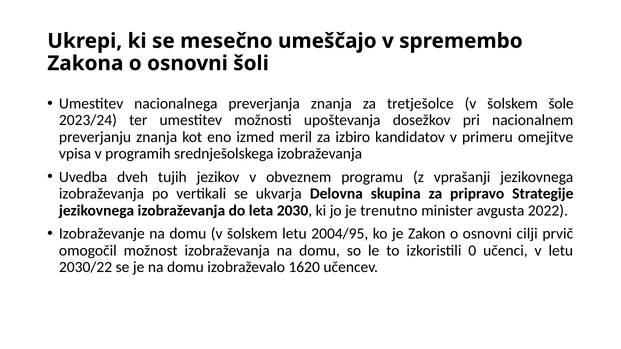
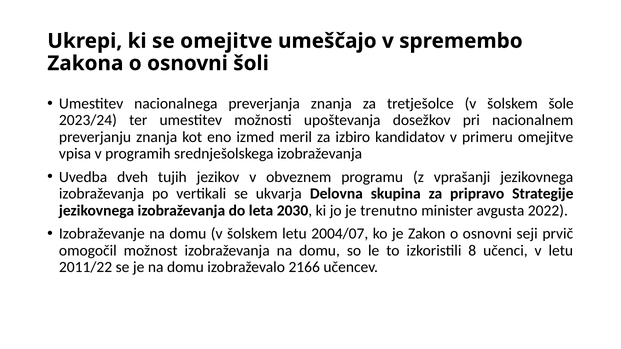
se mesečno: mesečno -> omejitve
2004/95: 2004/95 -> 2004/07
cilji: cilji -> seji
0: 0 -> 8
2030/22: 2030/22 -> 2011/22
1620: 1620 -> 2166
